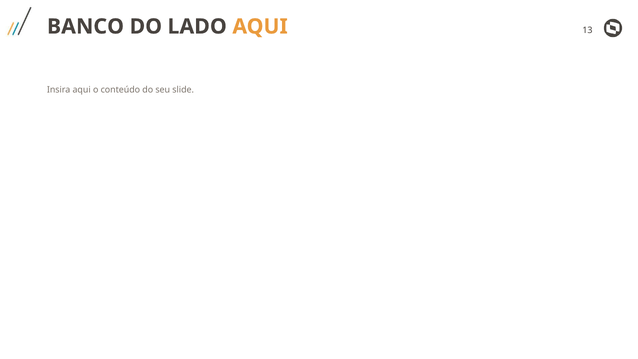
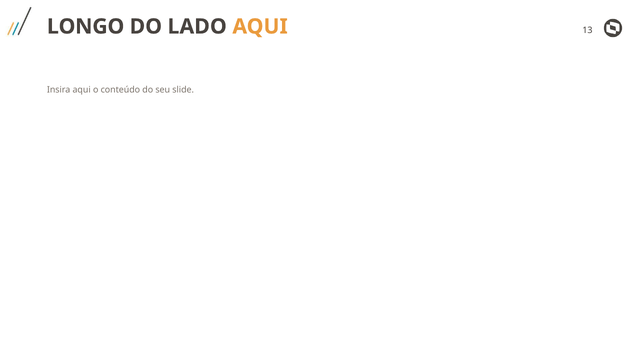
BANCO: BANCO -> LONGO
